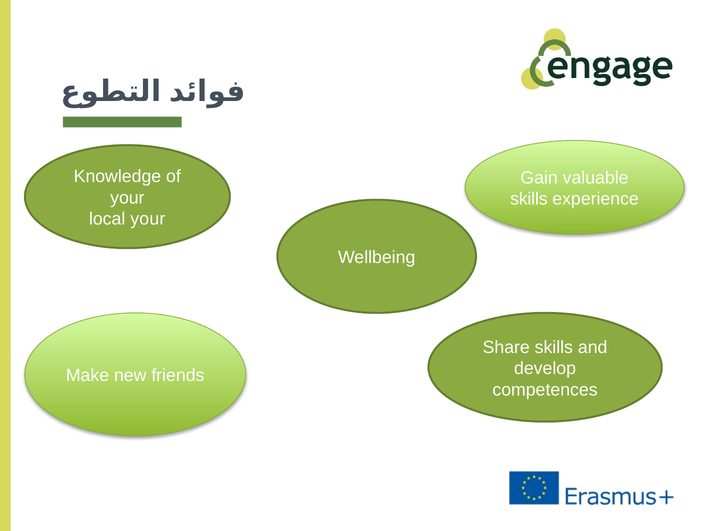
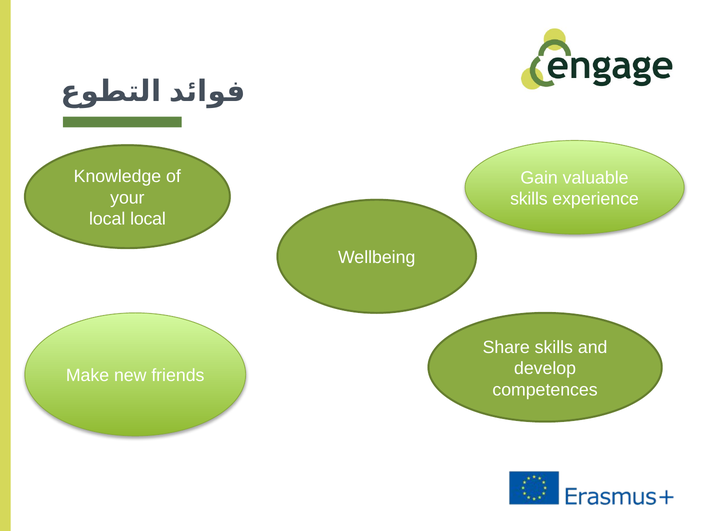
local your: your -> local
